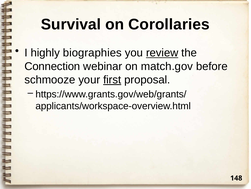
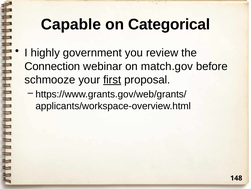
Survival: Survival -> Capable
Corollaries: Corollaries -> Categorical
biographies: biographies -> government
review underline: present -> none
